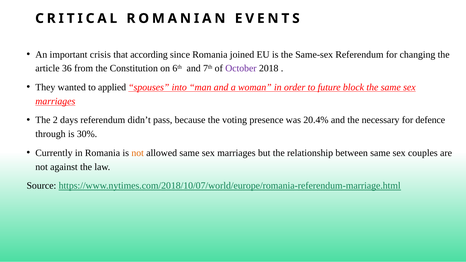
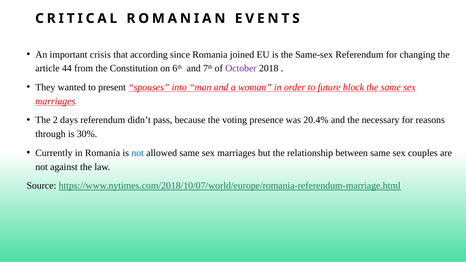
36: 36 -> 44
applied: applied -> present
defence: defence -> reasons
not at (138, 153) colour: orange -> blue
